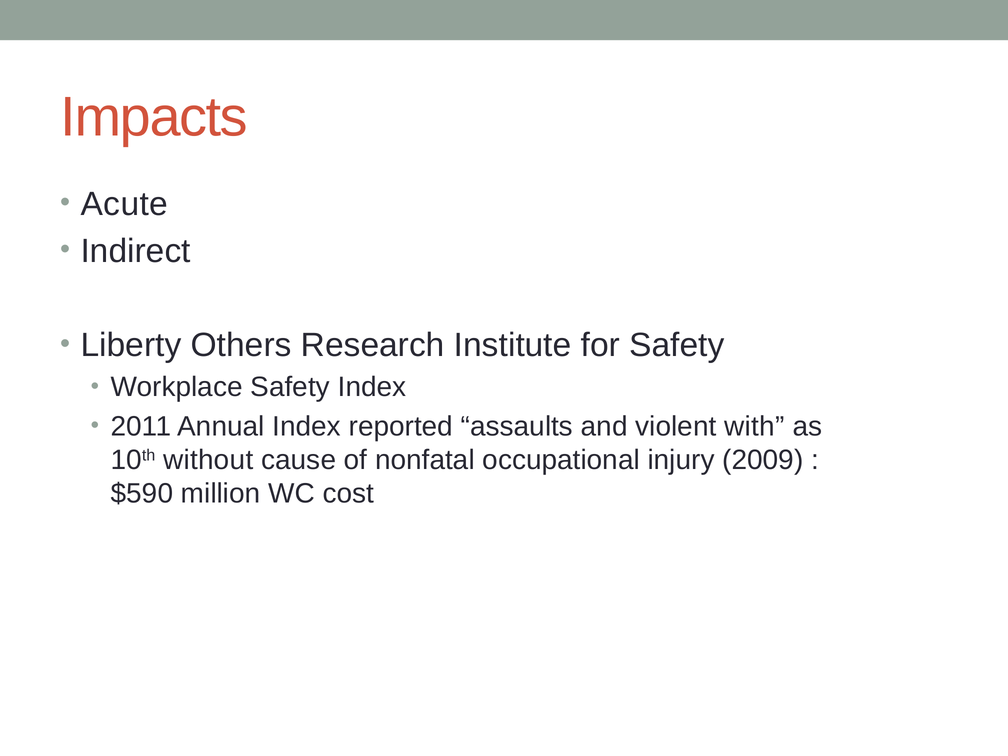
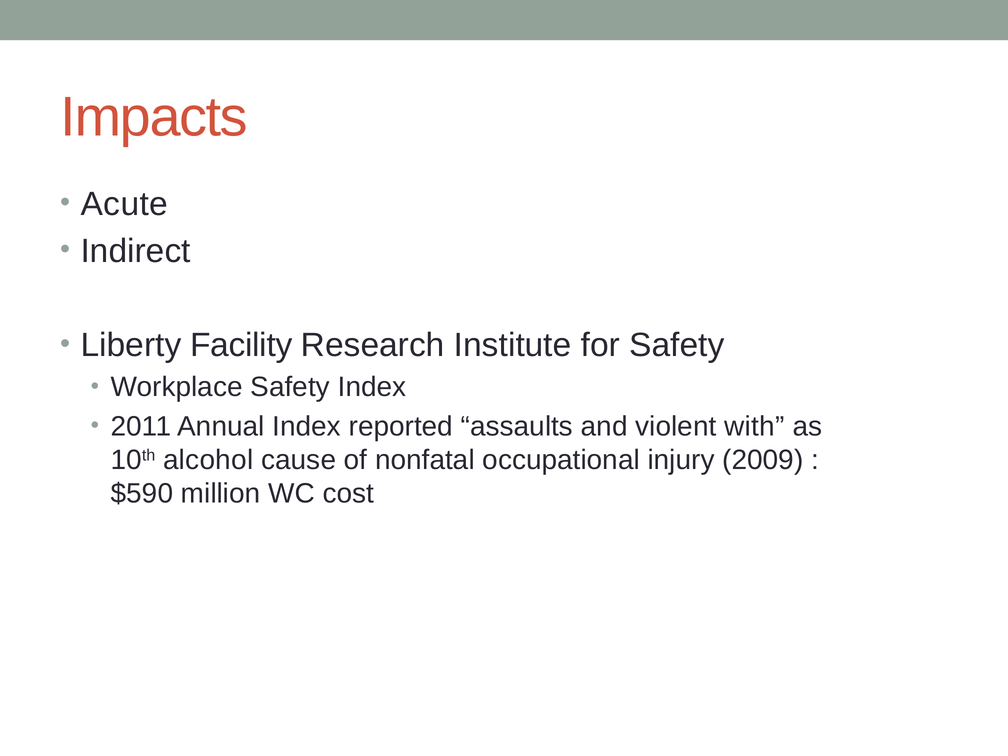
Others: Others -> Facility
without: without -> alcohol
